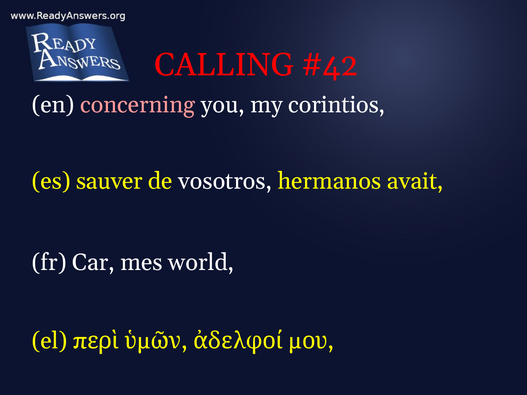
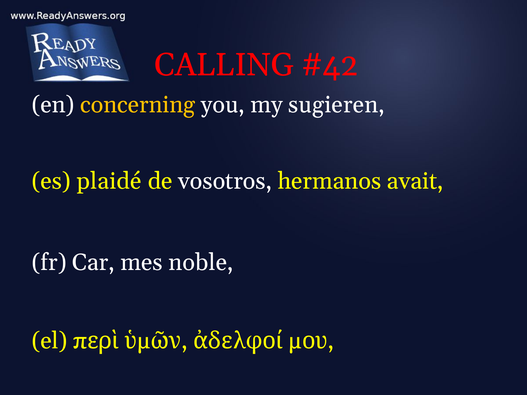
concerning colour: pink -> yellow
corintios: corintios -> sugieren
sauver: sauver -> plaidé
world: world -> noble
